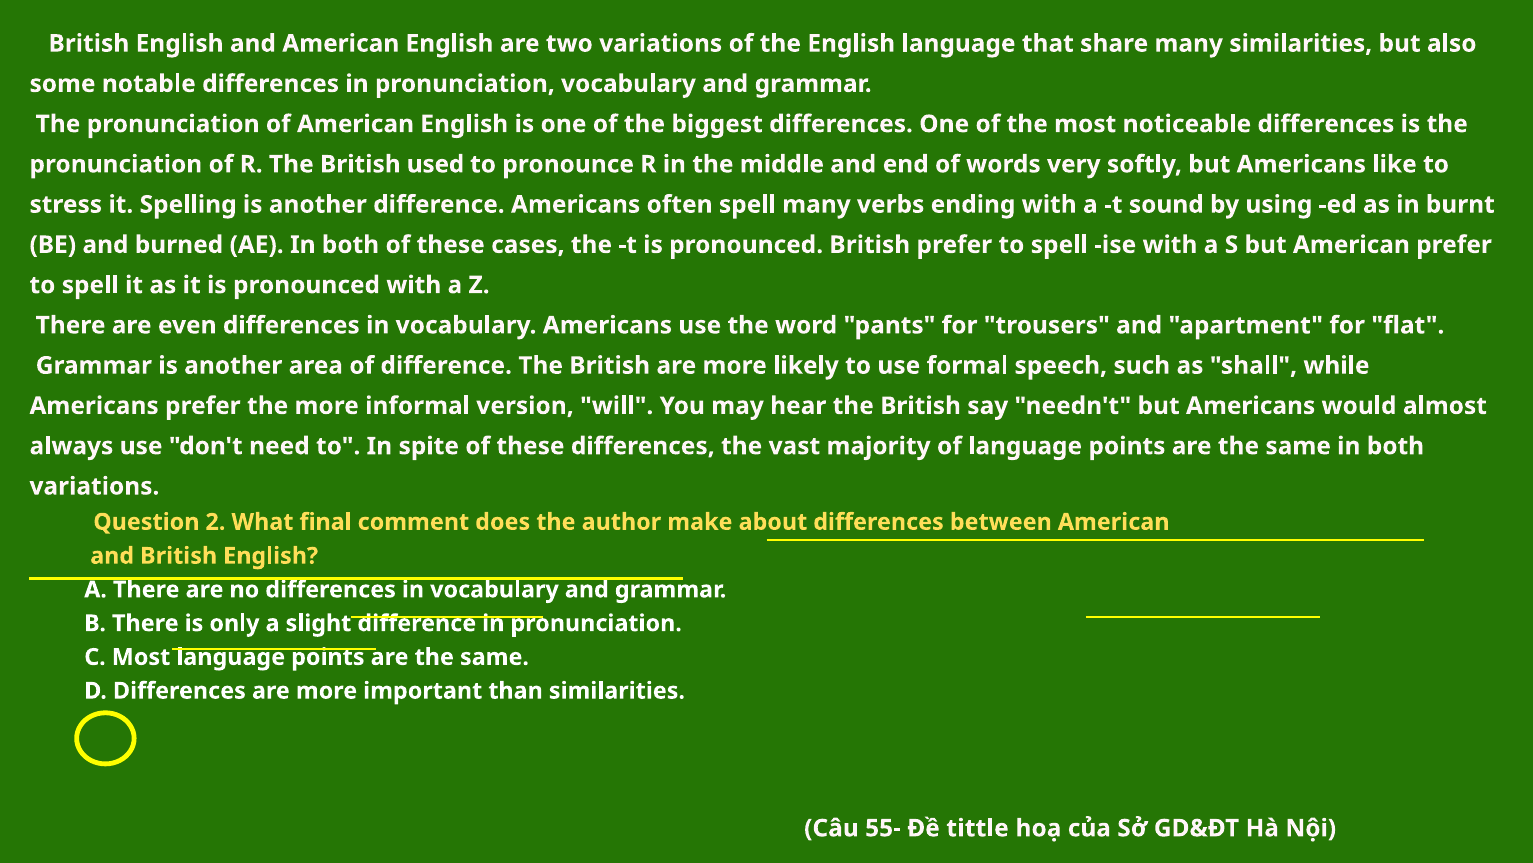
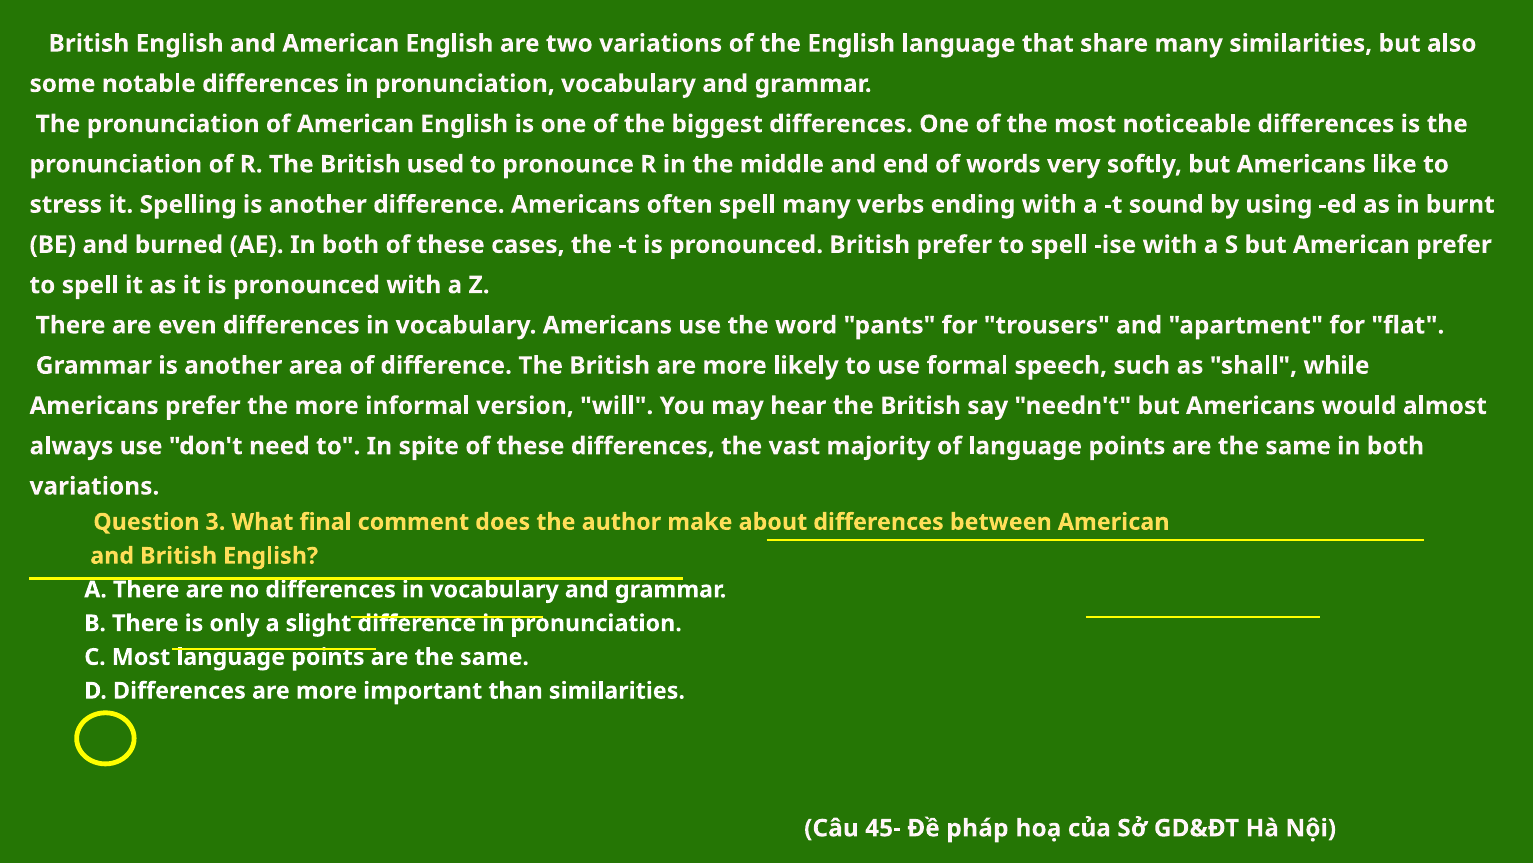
2: 2 -> 3
55-: 55- -> 45-
tittle: tittle -> pháp
